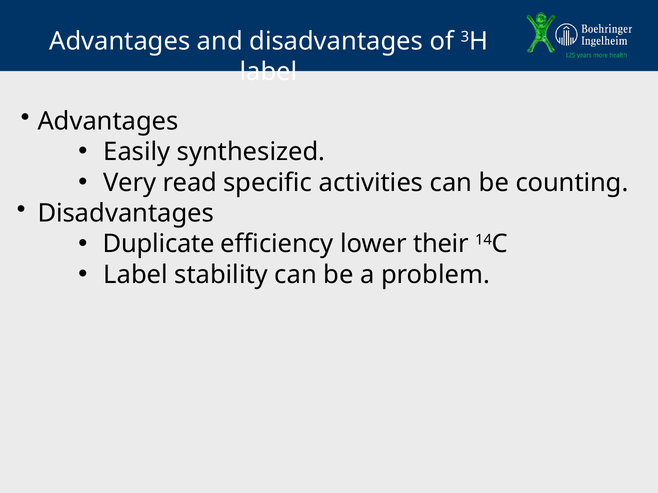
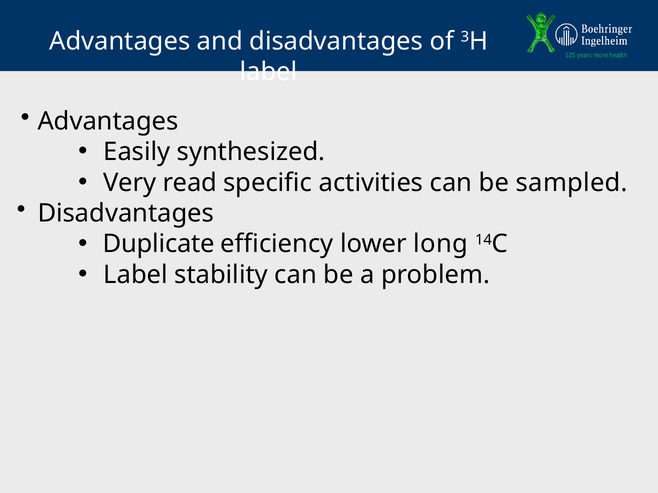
counting: counting -> sampled
their: their -> long
